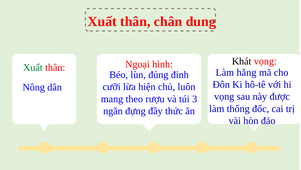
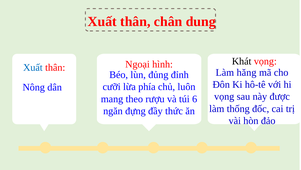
Xuất at (33, 67) colour: green -> blue
hiện: hiện -> phía
3: 3 -> 6
